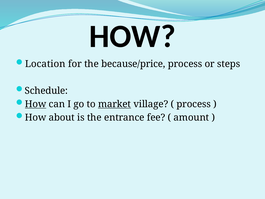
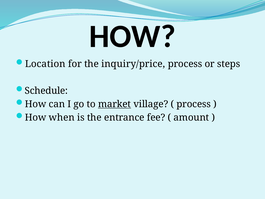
because/price: because/price -> inquiry/price
How at (36, 104) underline: present -> none
about: about -> when
